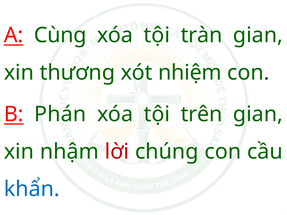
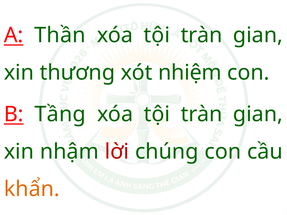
Cùng: Cùng -> Thần
Phán: Phán -> Tầng
trên at (202, 114): trên -> tràn
khẩn colour: blue -> orange
